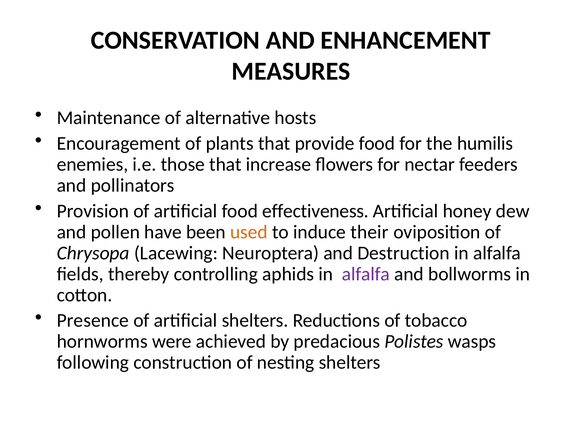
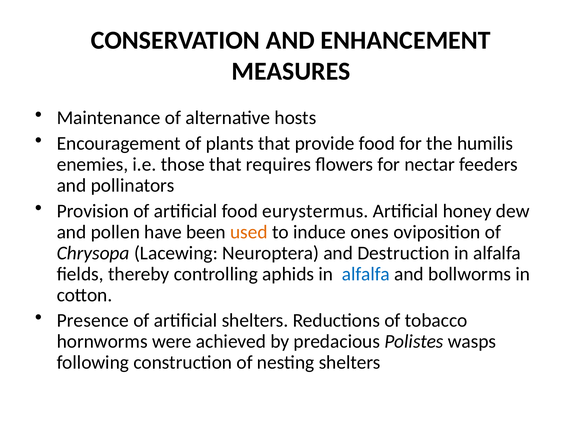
increase: increase -> requires
effectiveness: effectiveness -> eurystermus
their: their -> ones
alfalfa at (366, 274) colour: purple -> blue
